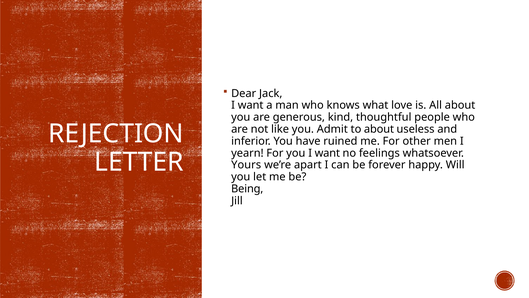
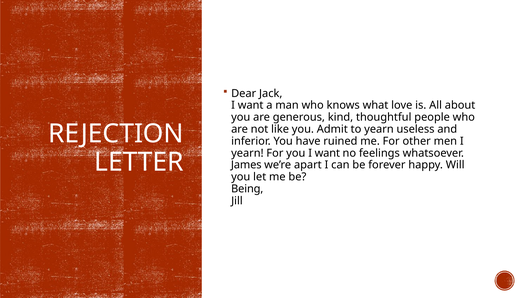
to about: about -> yearn
Yours: Yours -> James
